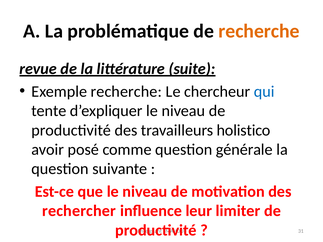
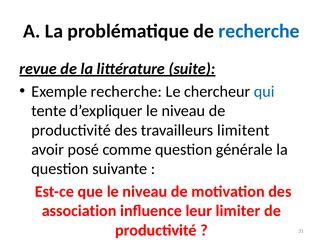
recherche at (259, 31) colour: orange -> blue
holistico: holistico -> limitent
rechercher: rechercher -> association
